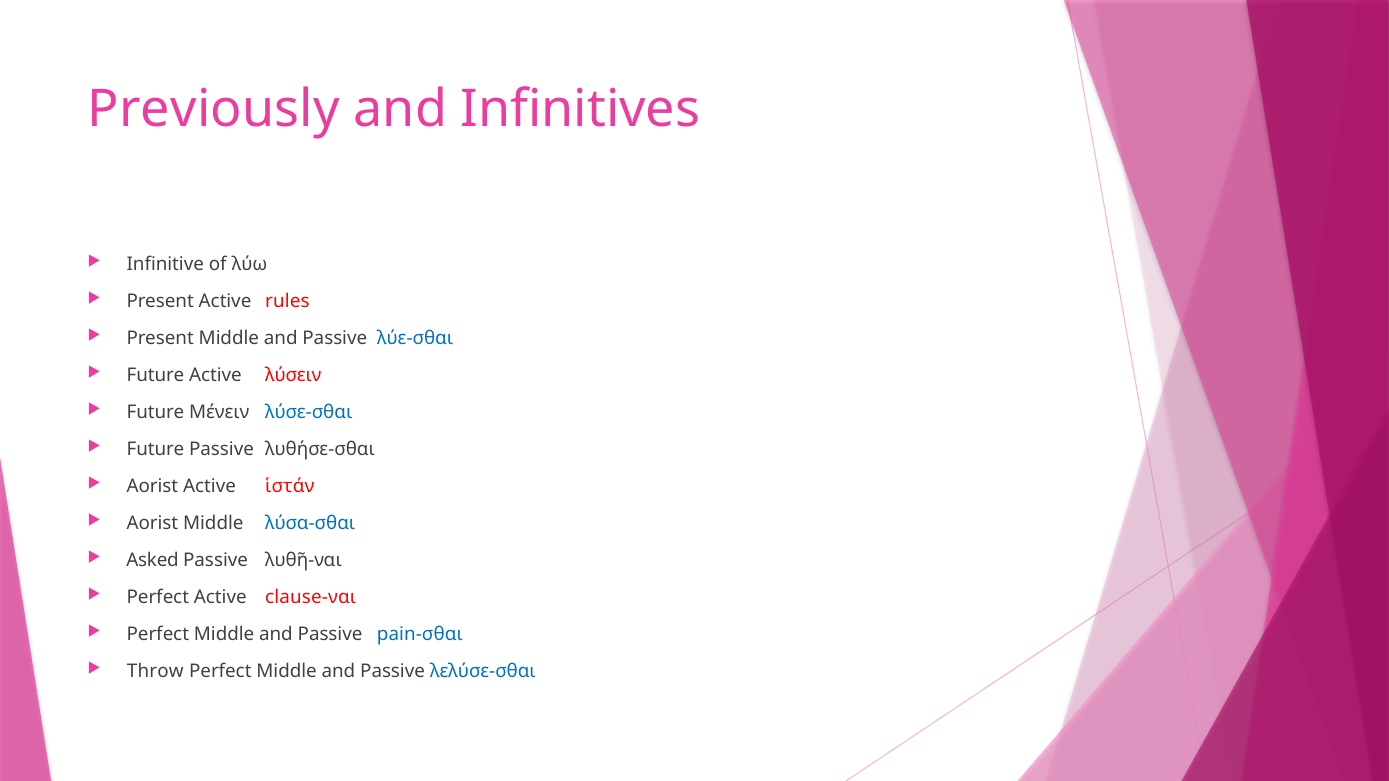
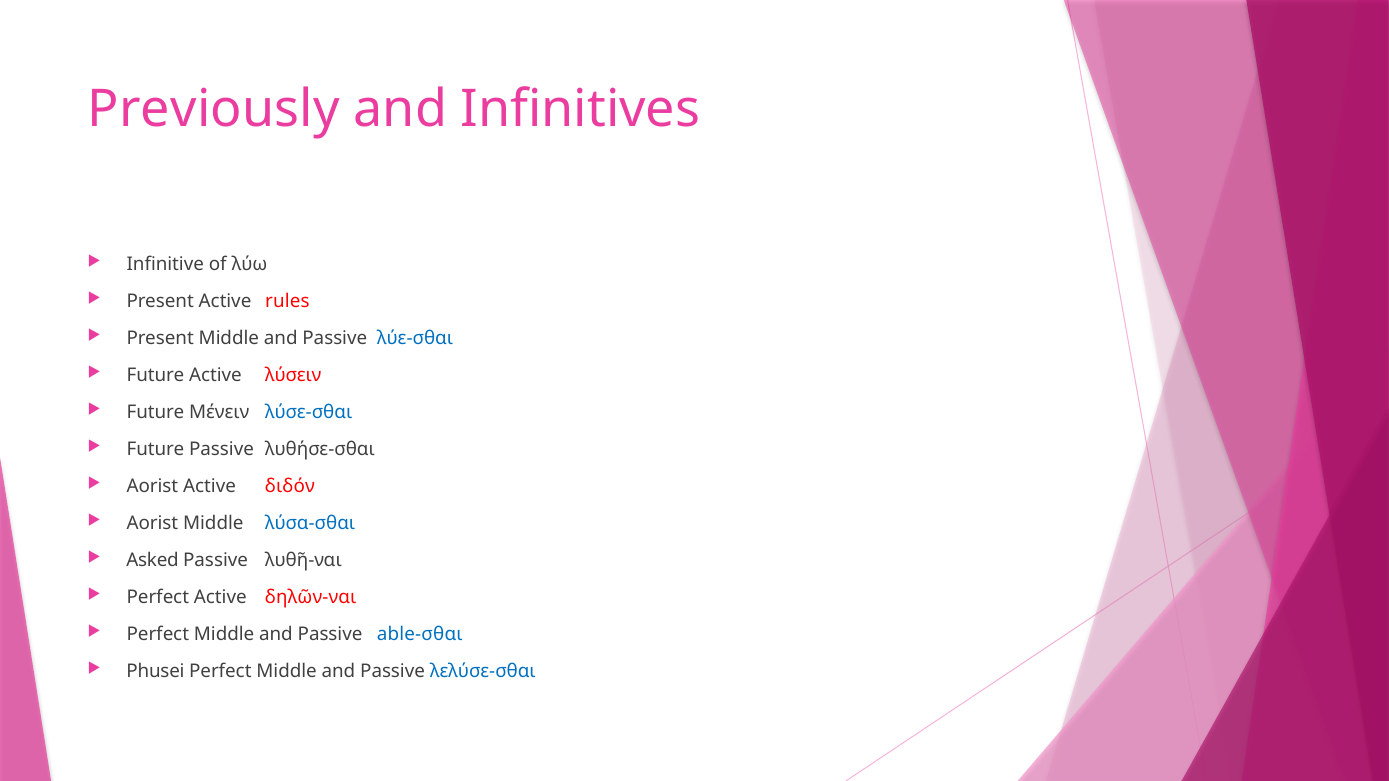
ἱστάν: ἱστάν -> διδόν
clause-ναι: clause-ναι -> δηλῶν-ναι
pain-σθαι: pain-σθαι -> able-σθαι
Throw: Throw -> Phusei
